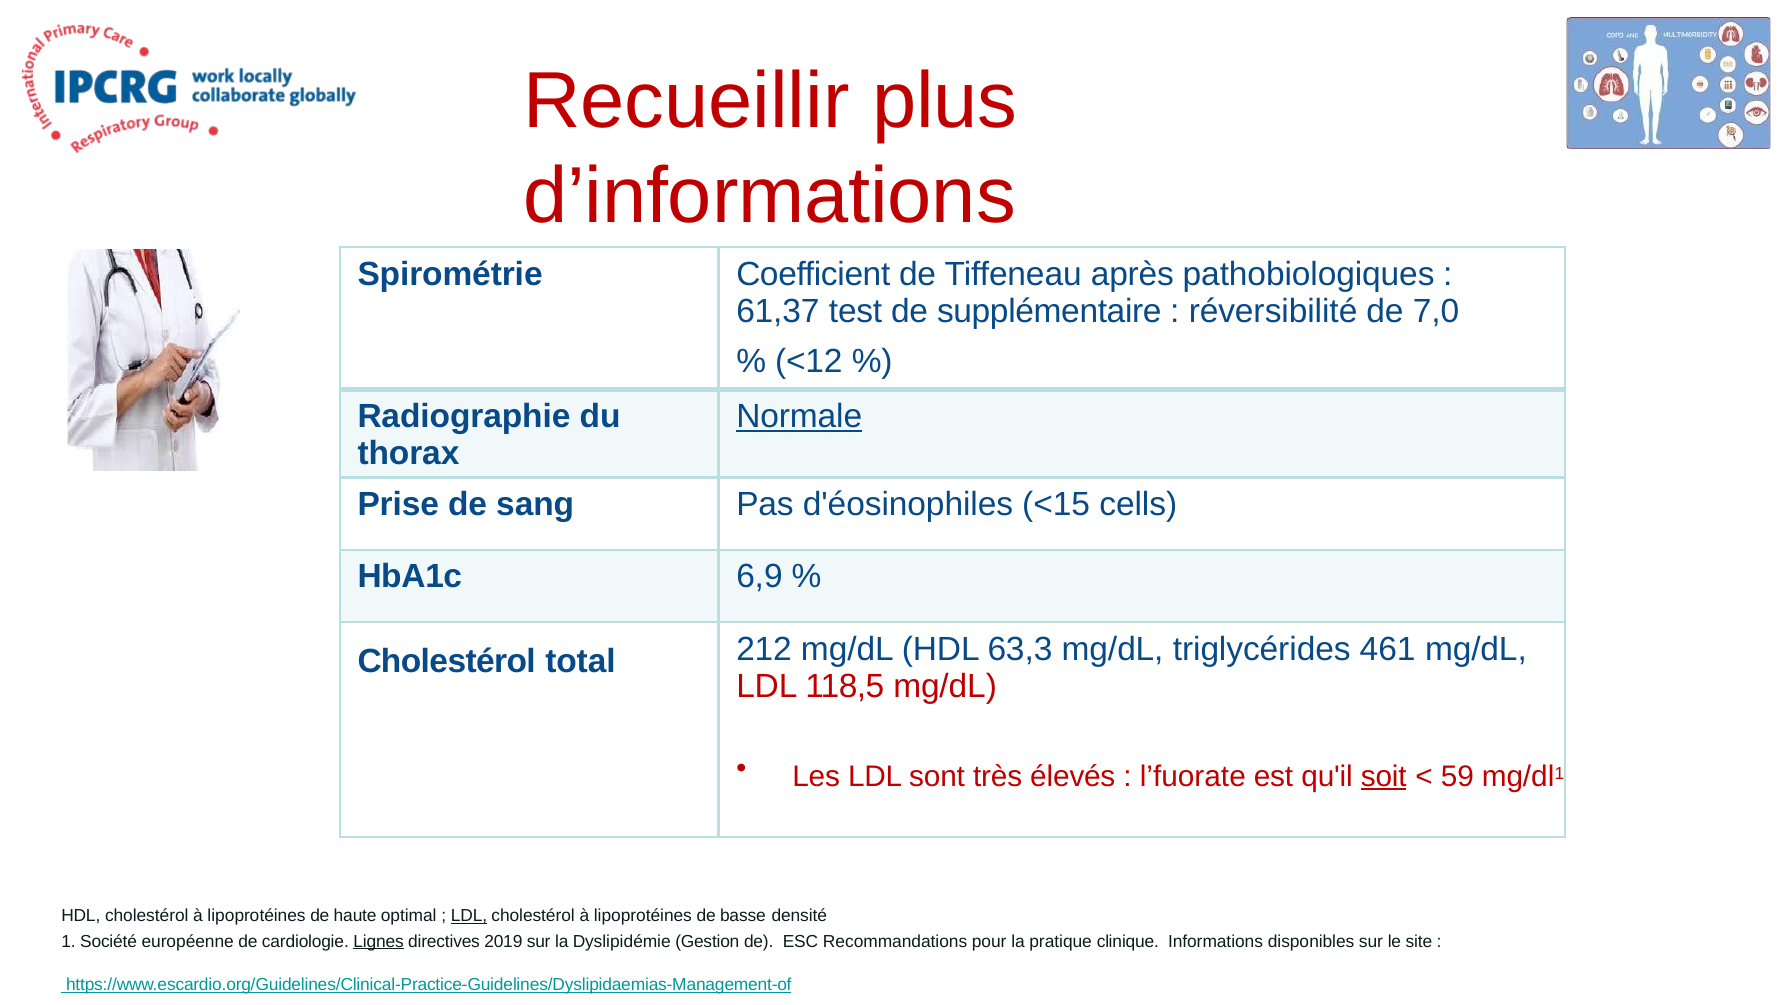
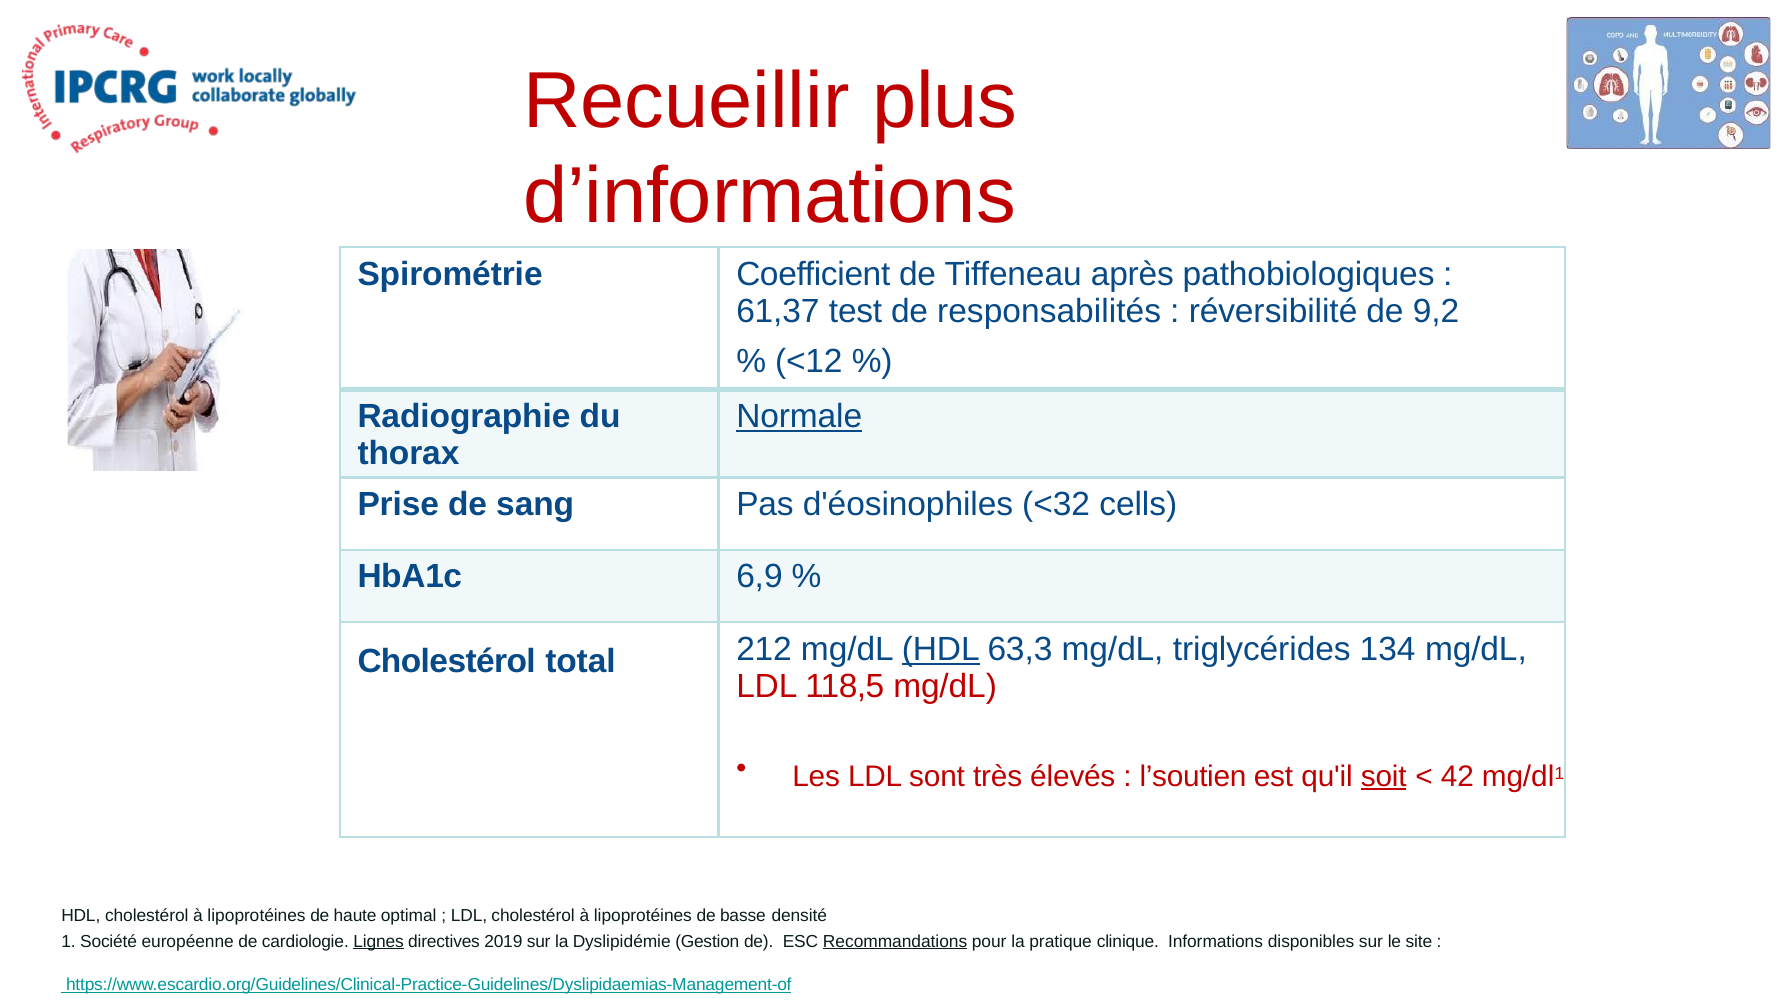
supplémentaire: supplémentaire -> responsabilités
7,0: 7,0 -> 9,2
<15: <15 -> <32
HDL at (941, 650) underline: none -> present
461: 461 -> 134
l’fuorate: l’fuorate -> l’soutien
59: 59 -> 42
LDL at (469, 916) underline: present -> none
Recommandations underline: none -> present
